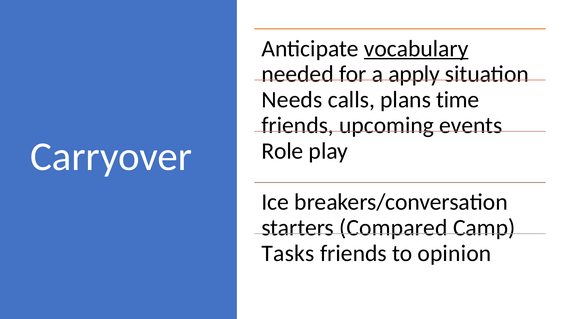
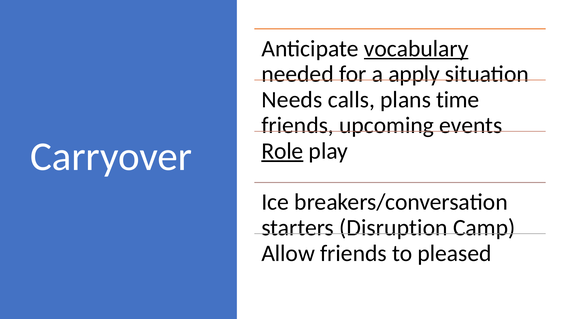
Role underline: none -> present
Compared: Compared -> Disruption
Tasks: Tasks -> Allow
opinion: opinion -> pleased
